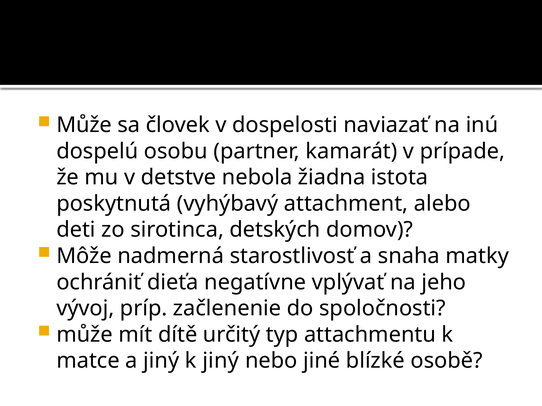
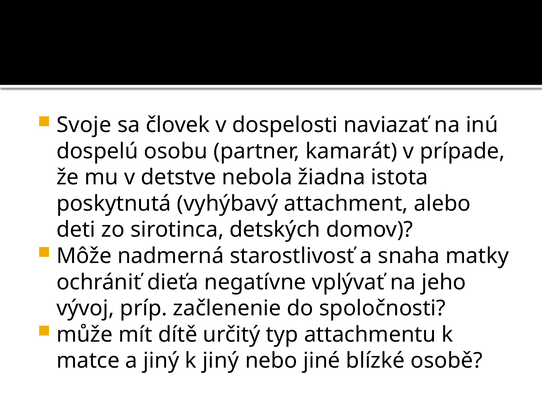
Může at (84, 125): Může -> Svoje
